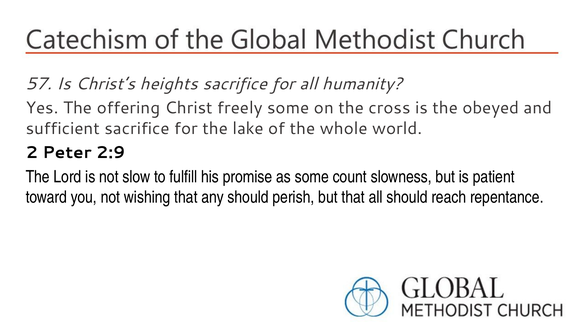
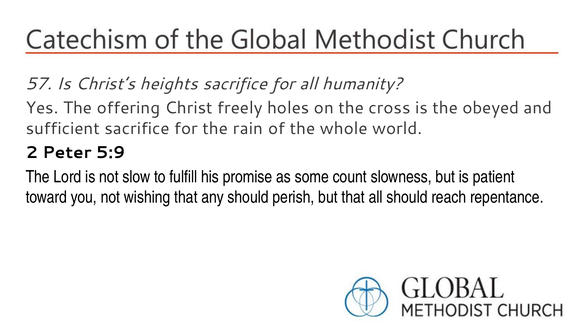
freely some: some -> holes
lake: lake -> rain
2:9: 2:9 -> 5:9
